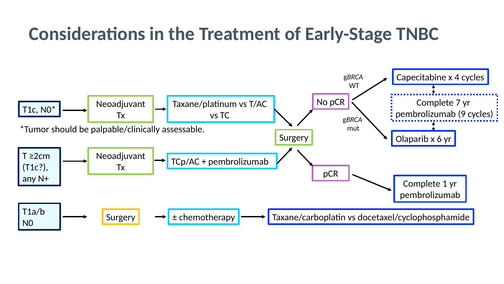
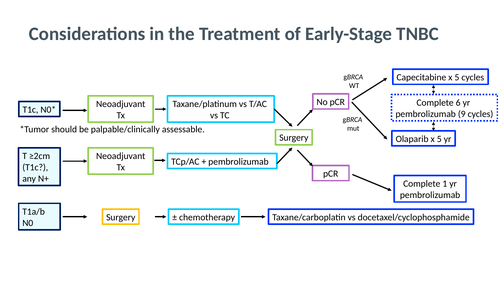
Capecitabine x 4: 4 -> 5
7: 7 -> 6
Olaparib x 6: 6 -> 5
